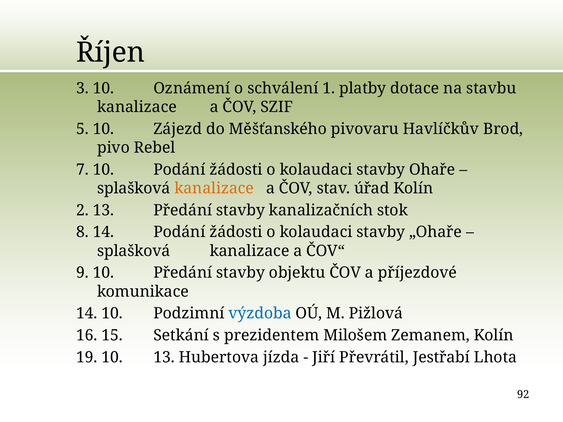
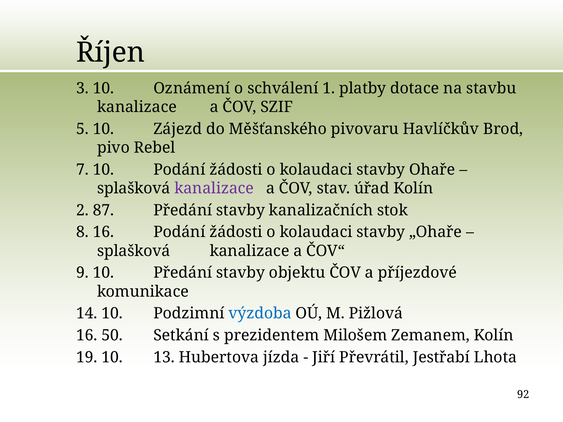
kanalizace at (214, 188) colour: orange -> purple
2 13: 13 -> 87
8 14: 14 -> 16
15: 15 -> 50
